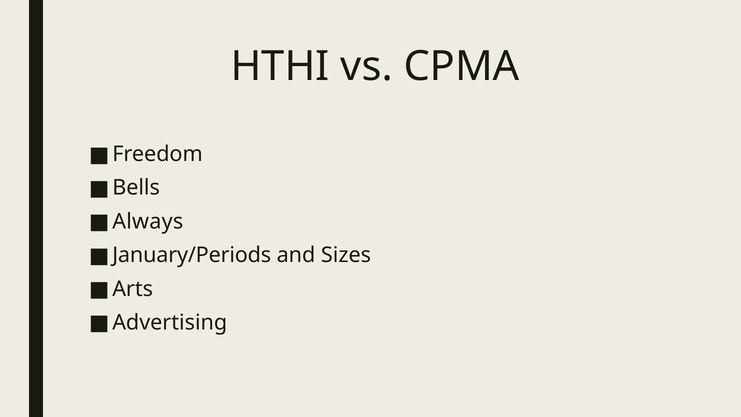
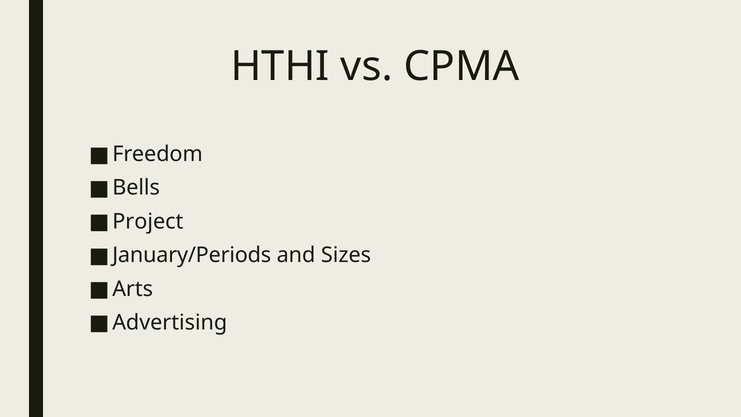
Always: Always -> Project
